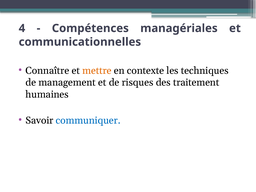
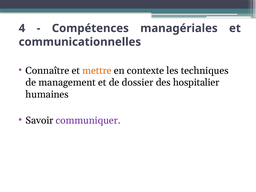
risques: risques -> dossier
traitement: traitement -> hospitalier
communiquer colour: blue -> purple
